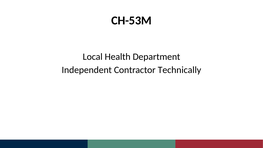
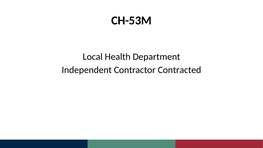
Technically: Technically -> Contracted
